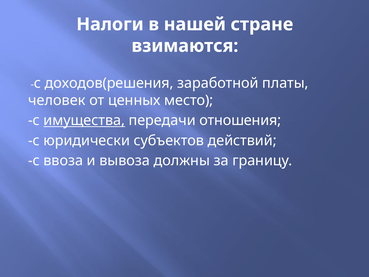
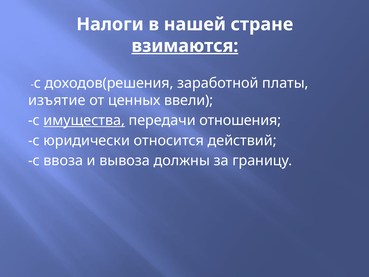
взимаются underline: none -> present
человек: человек -> изъятие
место: место -> ввели
субъектов: субъектов -> относится
